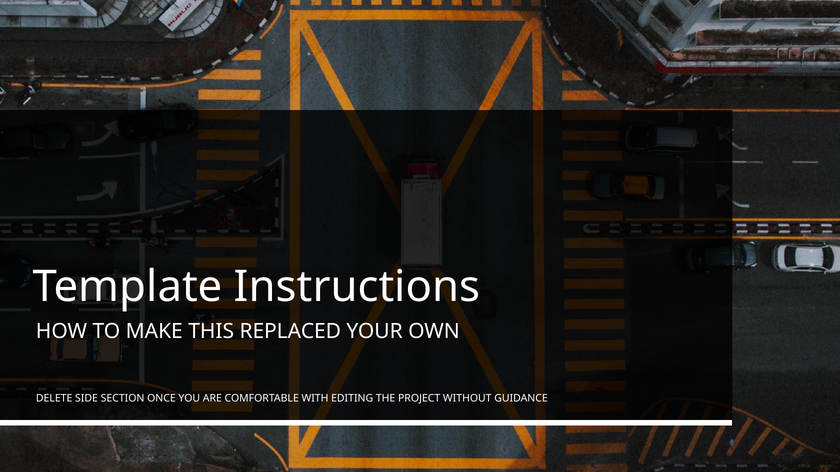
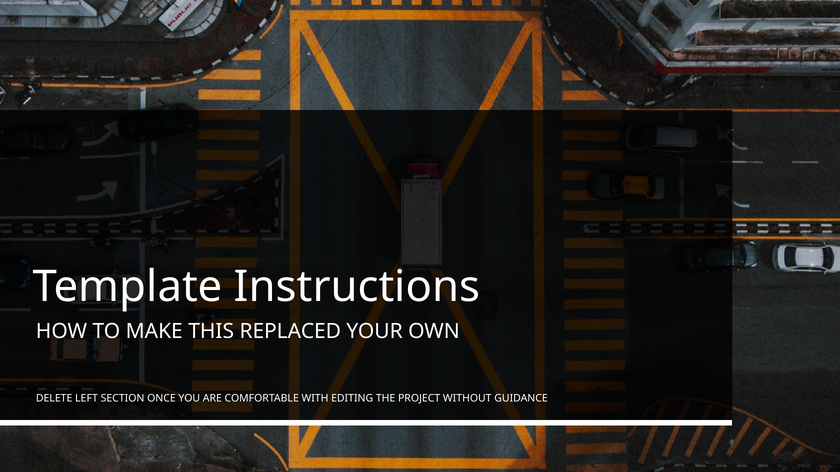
SIDE: SIDE -> LEFT
